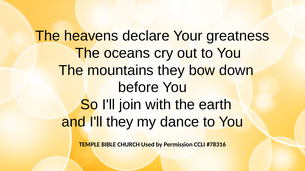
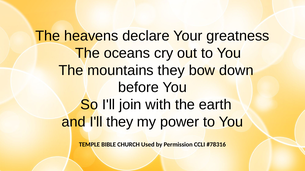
dance: dance -> power
